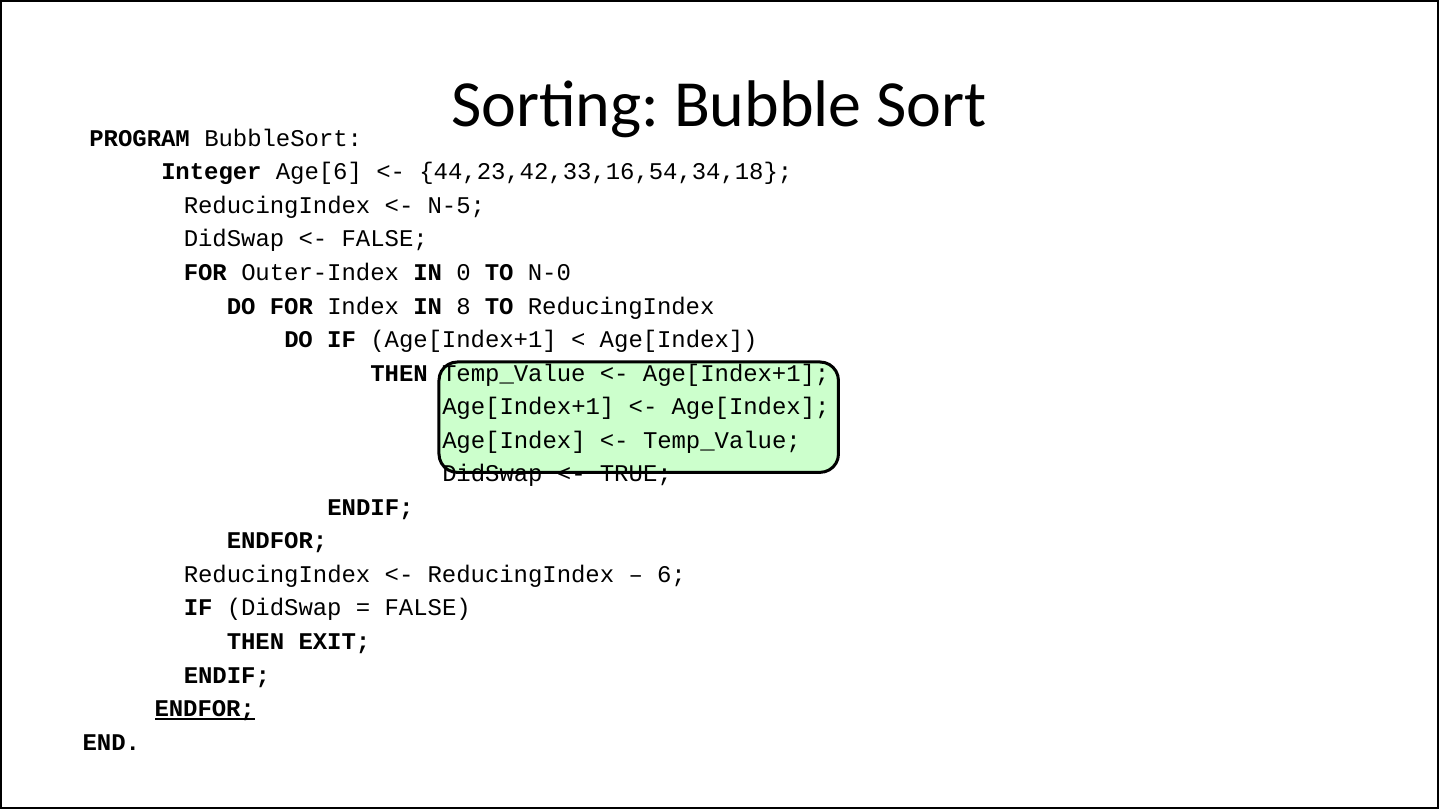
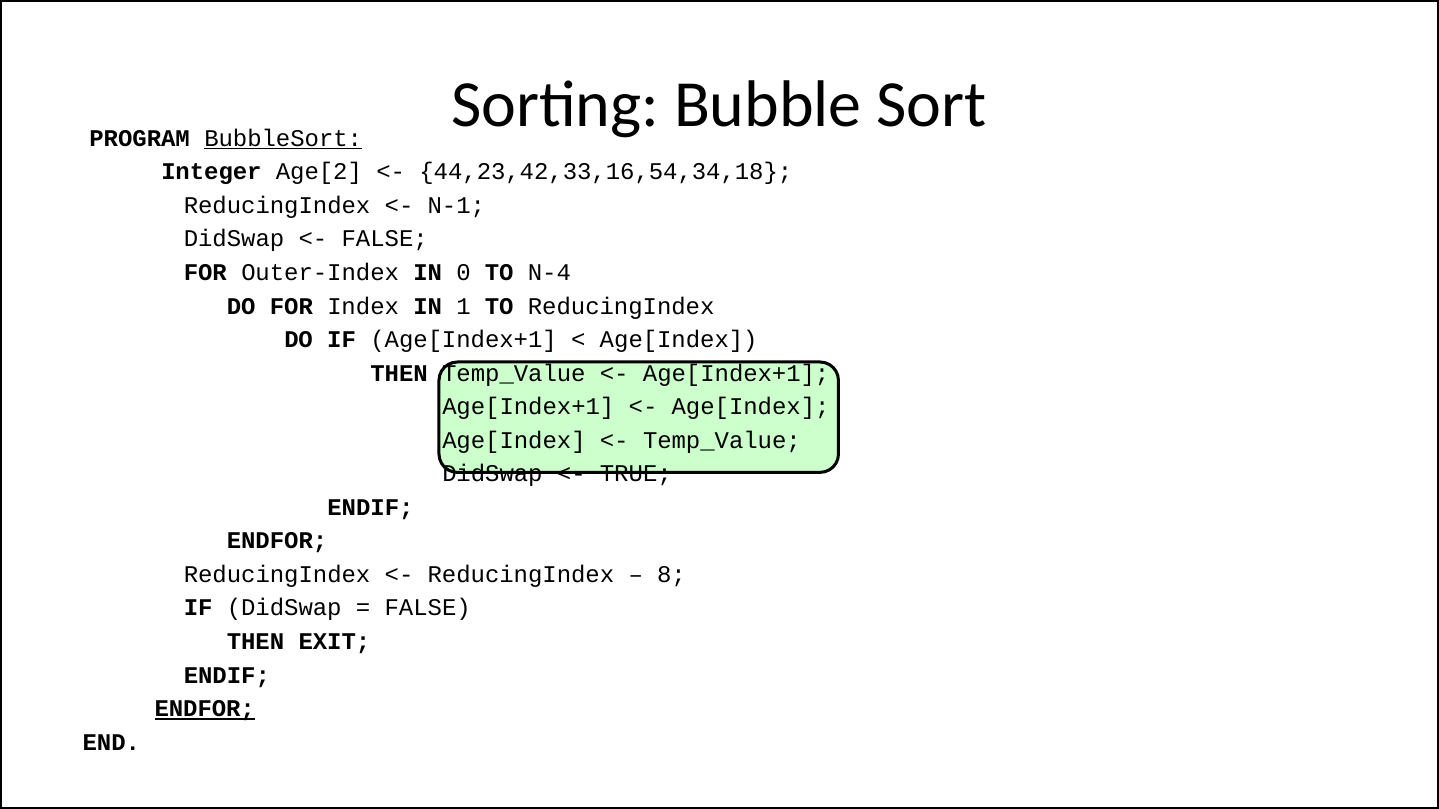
BubbleSort underline: none -> present
Age[6: Age[6 -> Age[2
N-5: N-5 -> N-1
N-0: N-0 -> N-4
8: 8 -> 1
6: 6 -> 8
